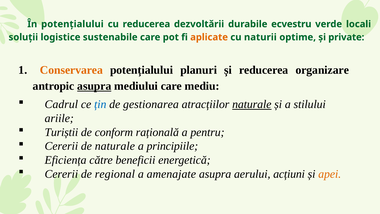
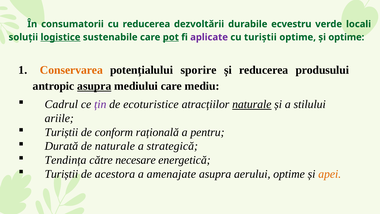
În potențialului: potențialului -> consumatorii
logistice underline: none -> present
pot underline: none -> present
aplicate colour: orange -> purple
cu naturii: naturii -> turiștii
și private: private -> optime
planuri: planuri -> sporire
organizare: organizare -> produsului
țin colour: blue -> purple
gestionarea: gestionarea -> ecoturistice
Cererii at (61, 146): Cererii -> Durată
principiile: principiile -> strategică
Eficiența: Eficiența -> Tendința
beneficii: beneficii -> necesare
Cererii at (61, 174): Cererii -> Turiștii
regional: regional -> acestora
aerului acțiuni: acțiuni -> optime
